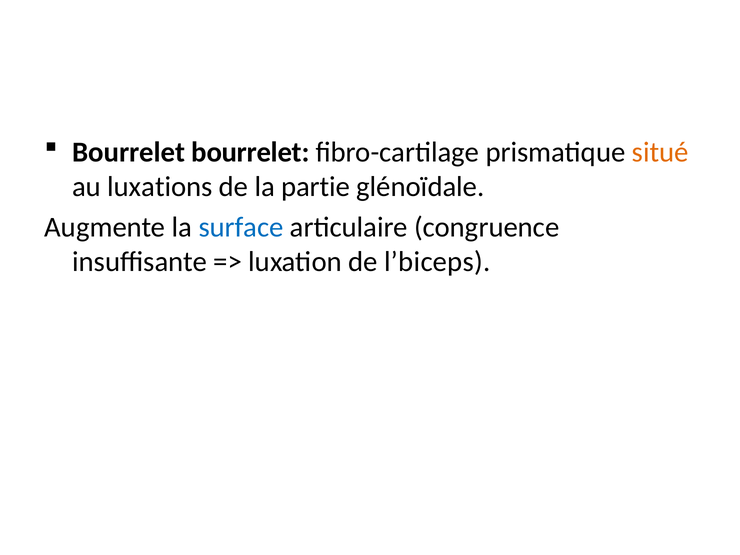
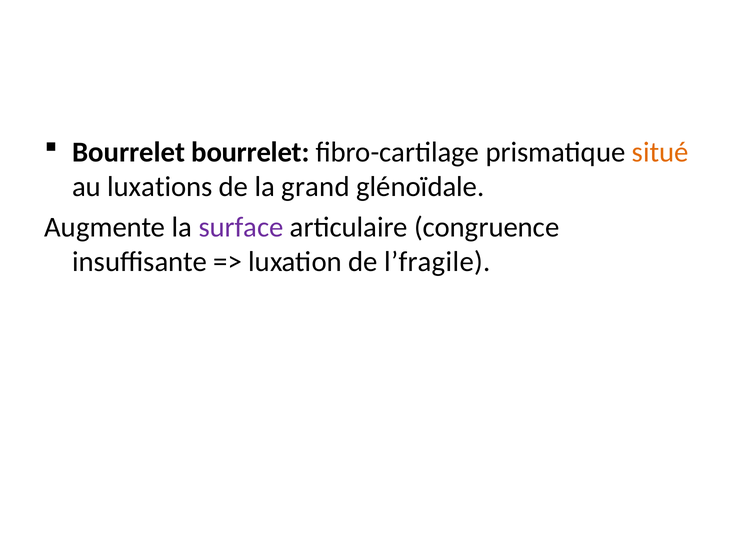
partie: partie -> grand
surface colour: blue -> purple
l’biceps: l’biceps -> l’fragile
